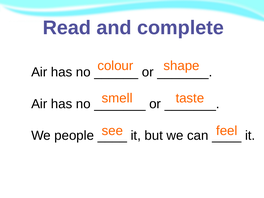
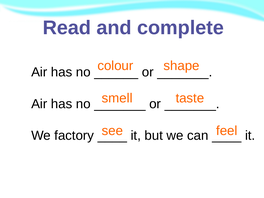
people: people -> factory
